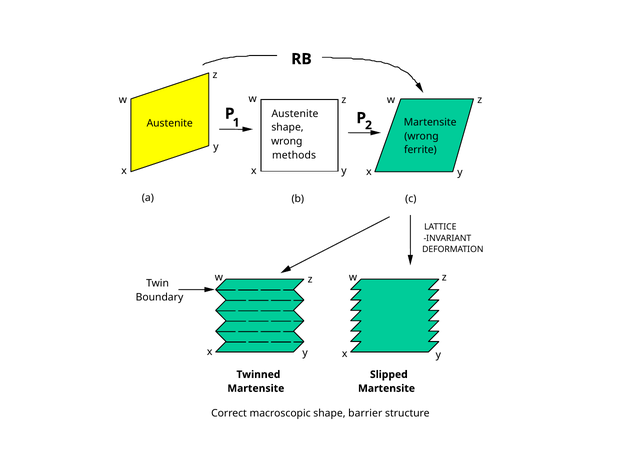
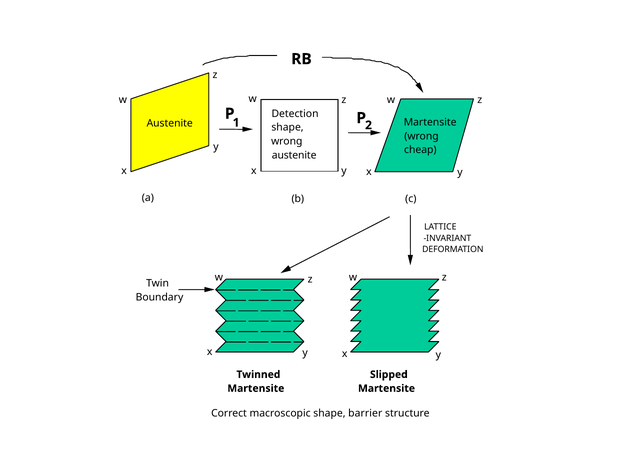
Austenite at (295, 113): Austenite -> Detection
ferrite: ferrite -> cheap
methods at (294, 155): methods -> austenite
